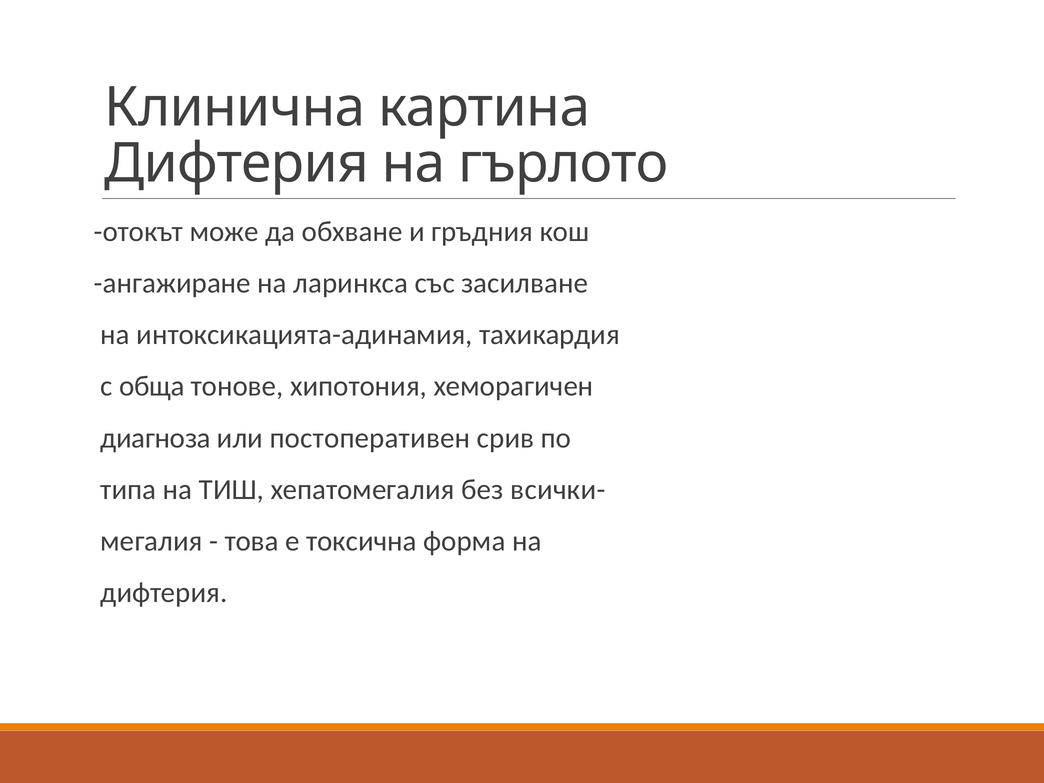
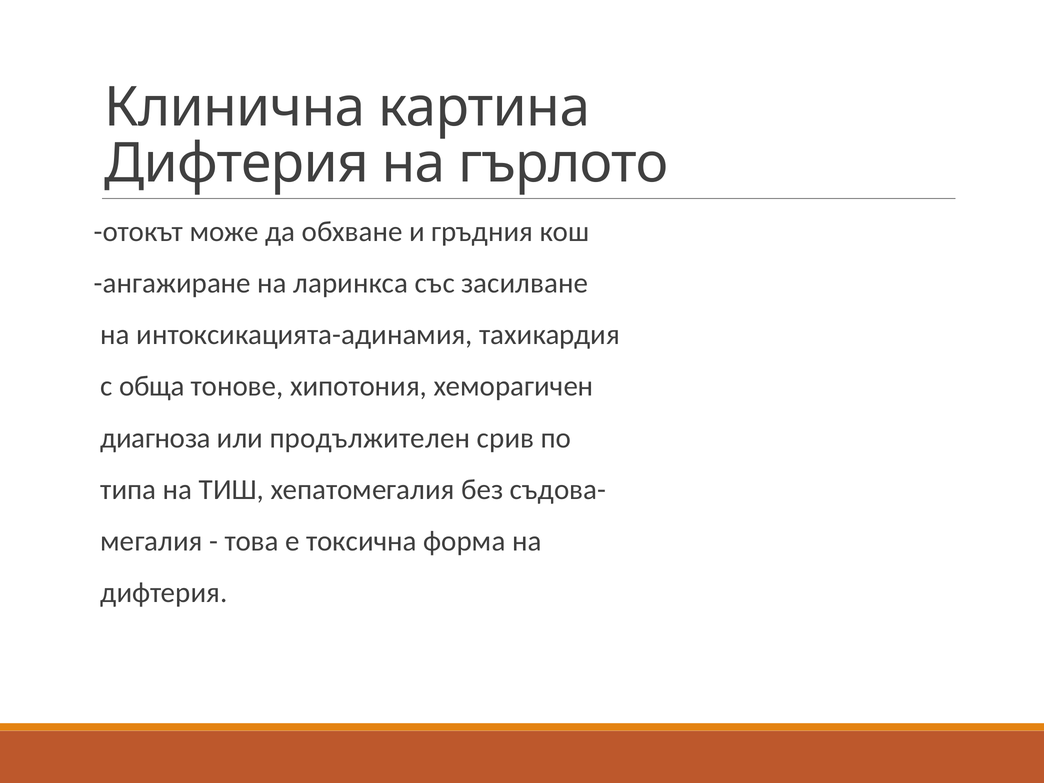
постоперативен: постоперативен -> продължителен
всички-: всички- -> съдова-
